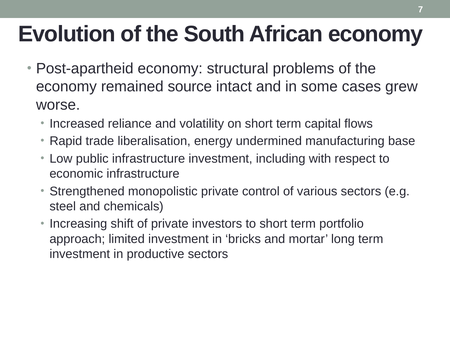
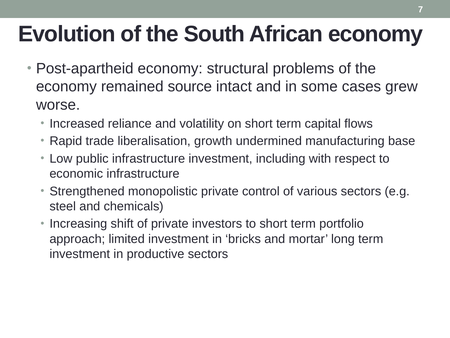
energy: energy -> growth
